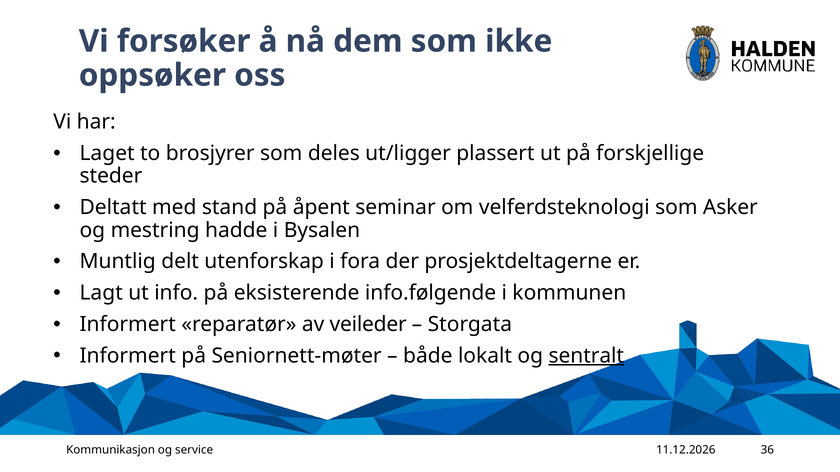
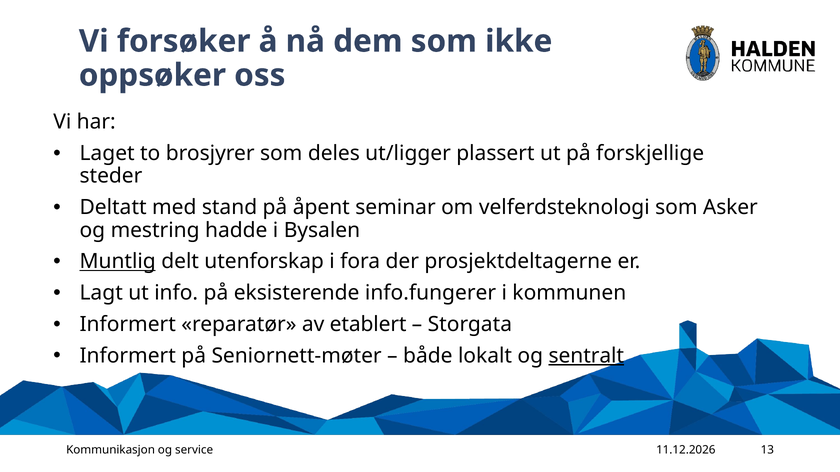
Muntlig underline: none -> present
info.følgende: info.følgende -> info.fungerer
veileder: veileder -> etablert
36: 36 -> 13
